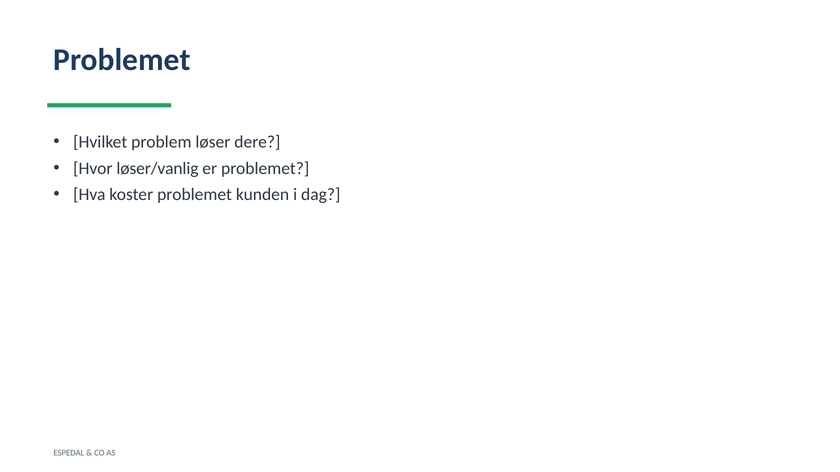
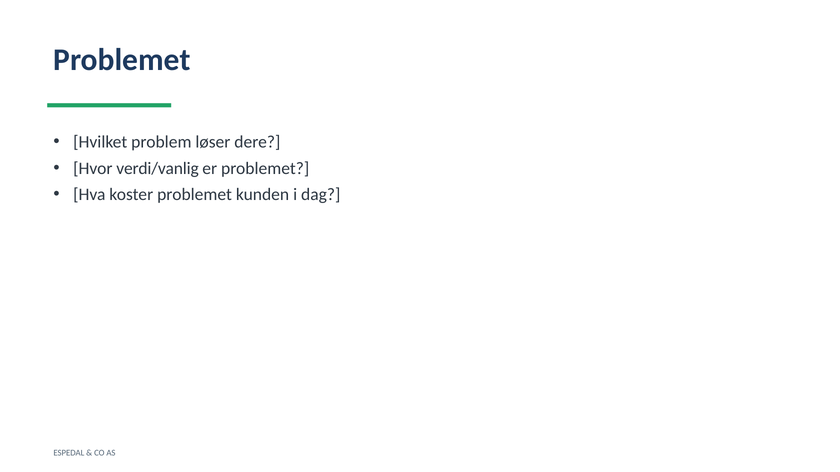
løser/vanlig: løser/vanlig -> verdi/vanlig
